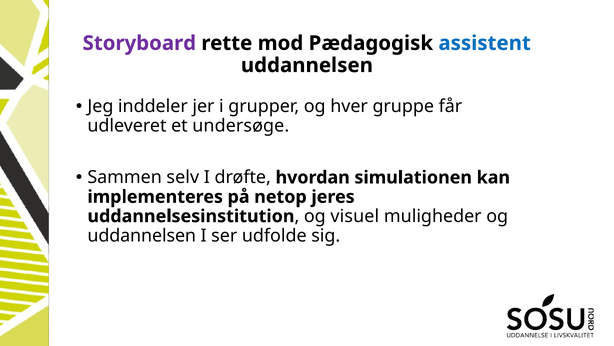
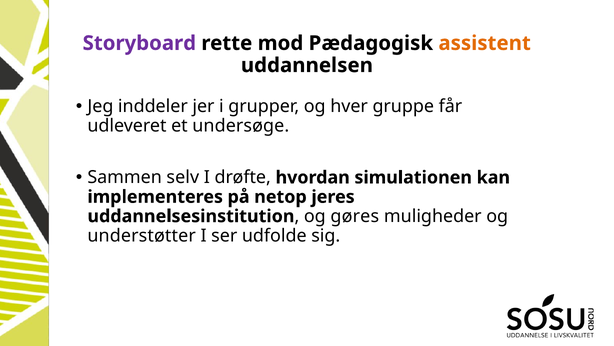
assistent colour: blue -> orange
visuel: visuel -> gøres
uddannelsen at (142, 235): uddannelsen -> understøtter
